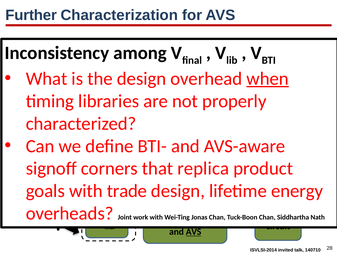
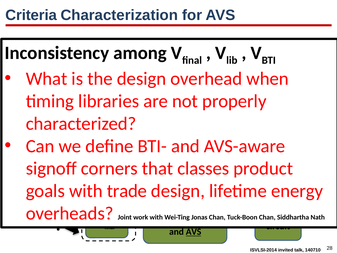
Further: Further -> Criteria
when underline: present -> none
replica: replica -> classes
